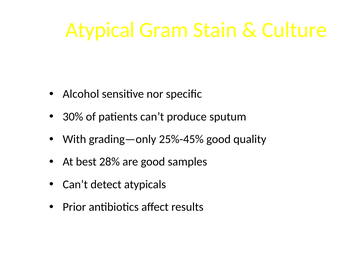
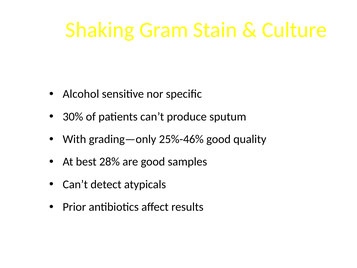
Atypical: Atypical -> Shaking
25%-45%: 25%-45% -> 25%-46%
